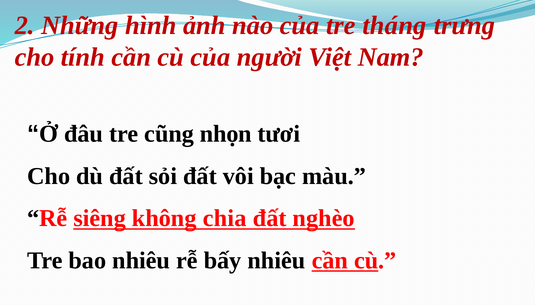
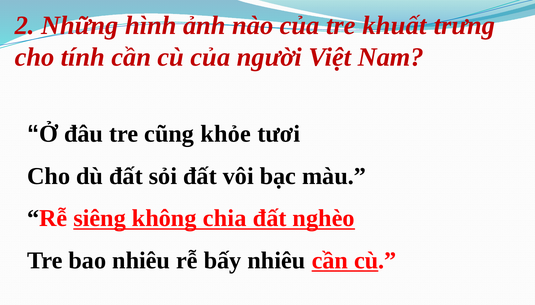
tháng: tháng -> khuất
nhọn: nhọn -> khỏe
